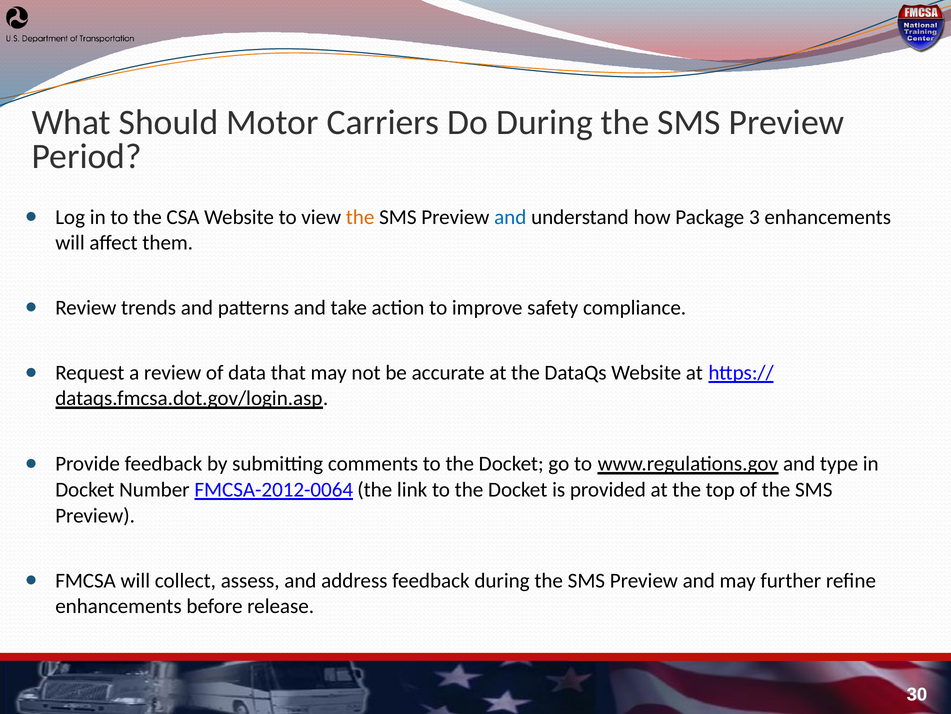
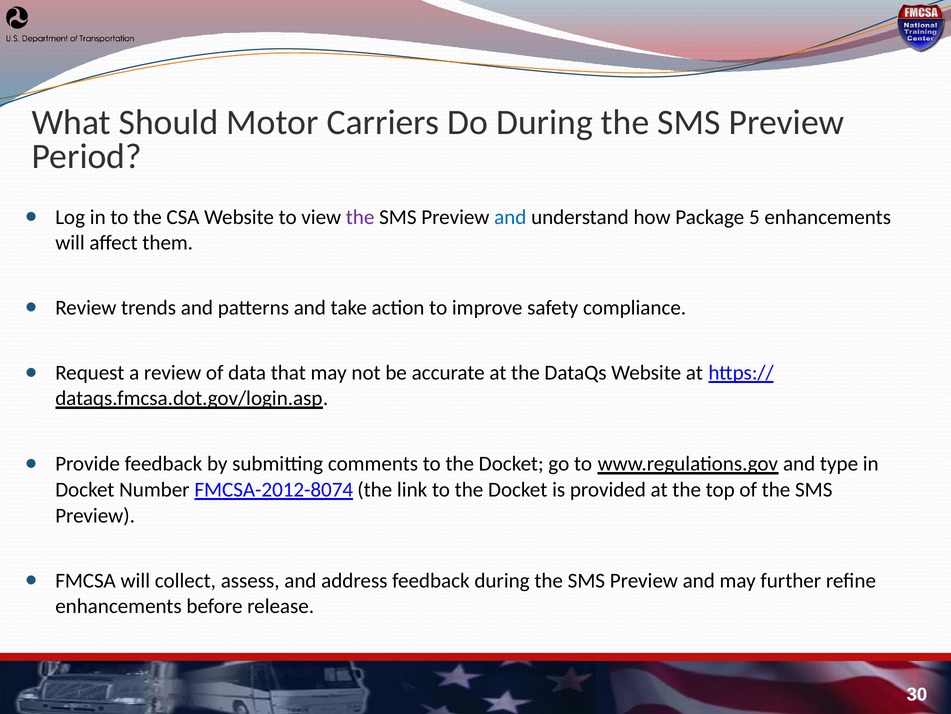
the at (360, 217) colour: orange -> purple
3: 3 -> 5
FMCSA-2012-0064: FMCSA-2012-0064 -> FMCSA-2012-8074
